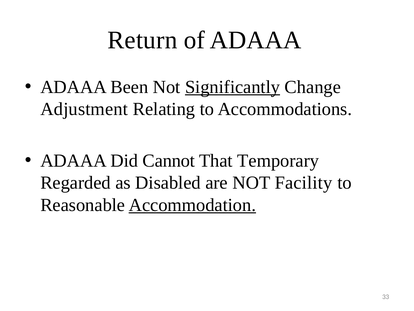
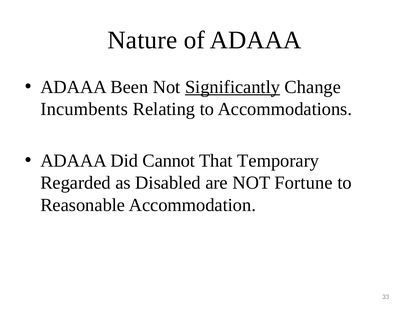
Return: Return -> Nature
Adjustment: Adjustment -> Incumbents
Facility: Facility -> Fortune
Accommodation underline: present -> none
